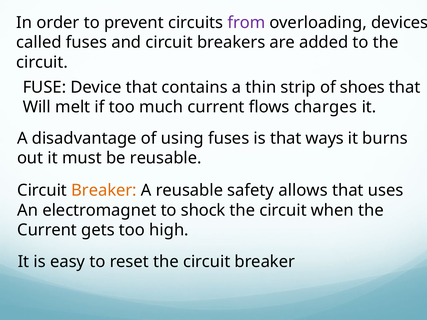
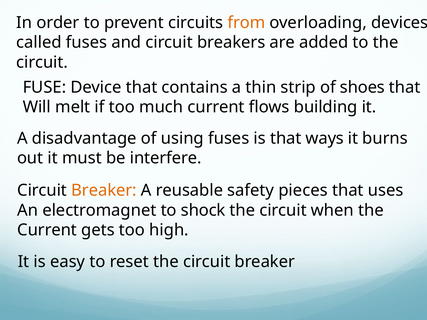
from colour: purple -> orange
charges: charges -> building
be reusable: reusable -> interfere
allows: allows -> pieces
